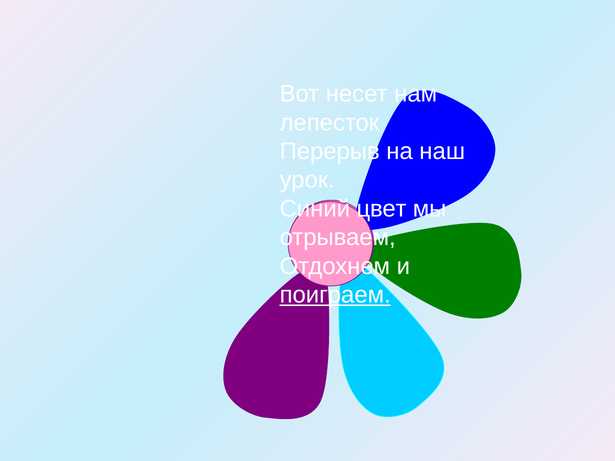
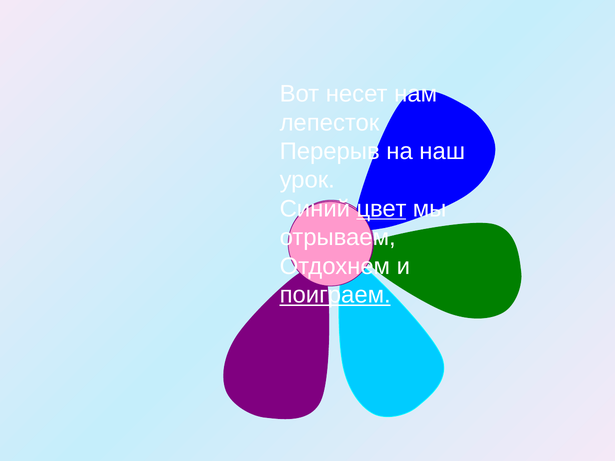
цвет underline: none -> present
